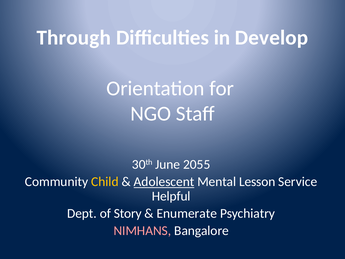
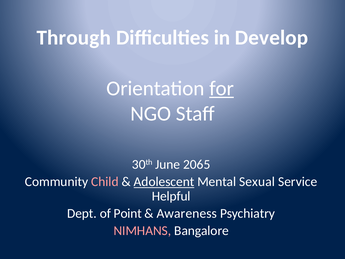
for underline: none -> present
2055: 2055 -> 2065
Child colour: yellow -> pink
Lesson: Lesson -> Sexual
Story: Story -> Point
Enumerate: Enumerate -> Awareness
